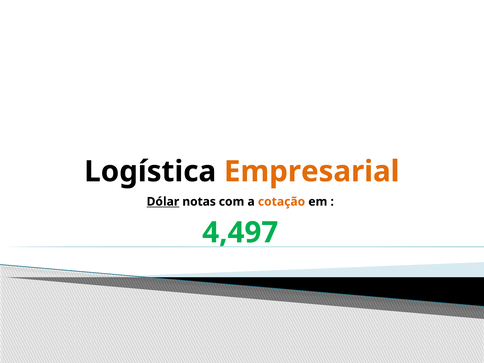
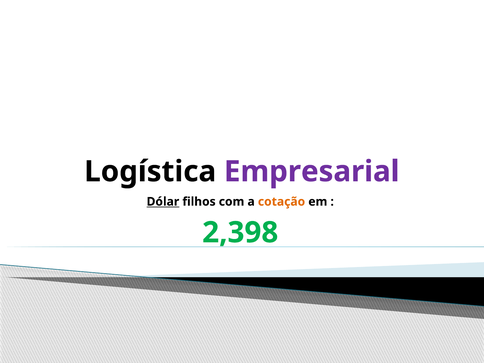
Empresarial colour: orange -> purple
notas: notas -> filhos
4,497: 4,497 -> 2,398
